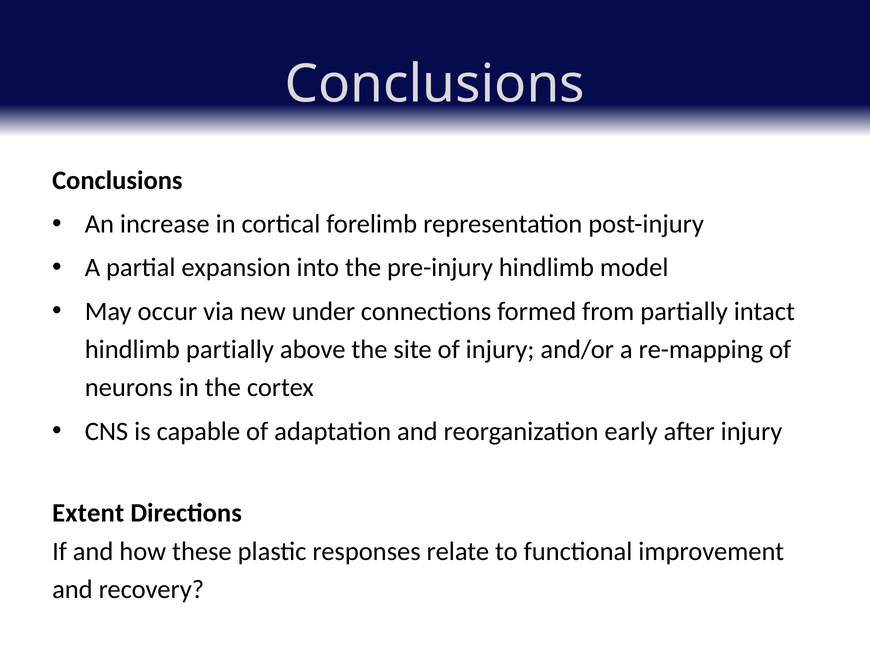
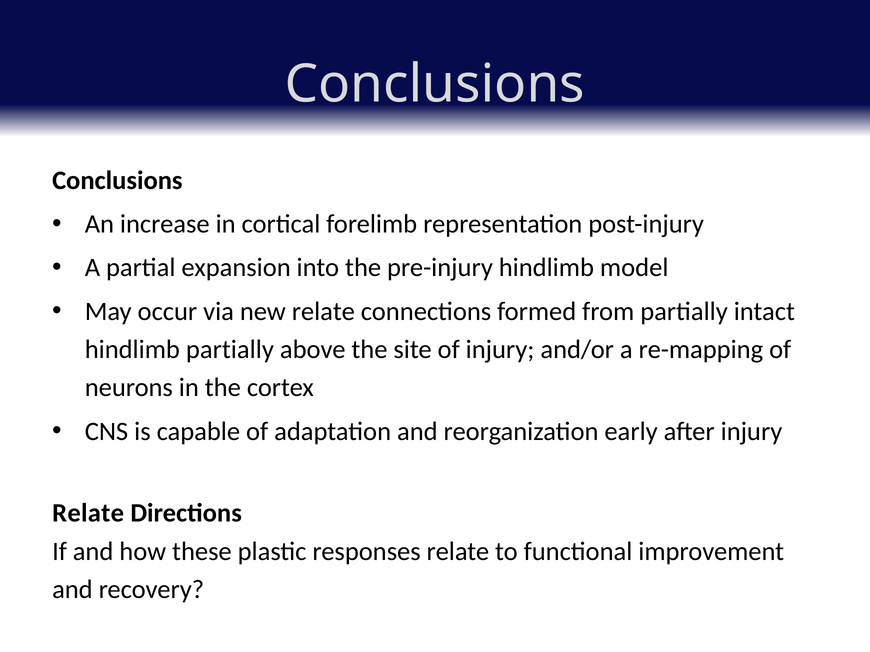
new under: under -> relate
Extent at (88, 513): Extent -> Relate
